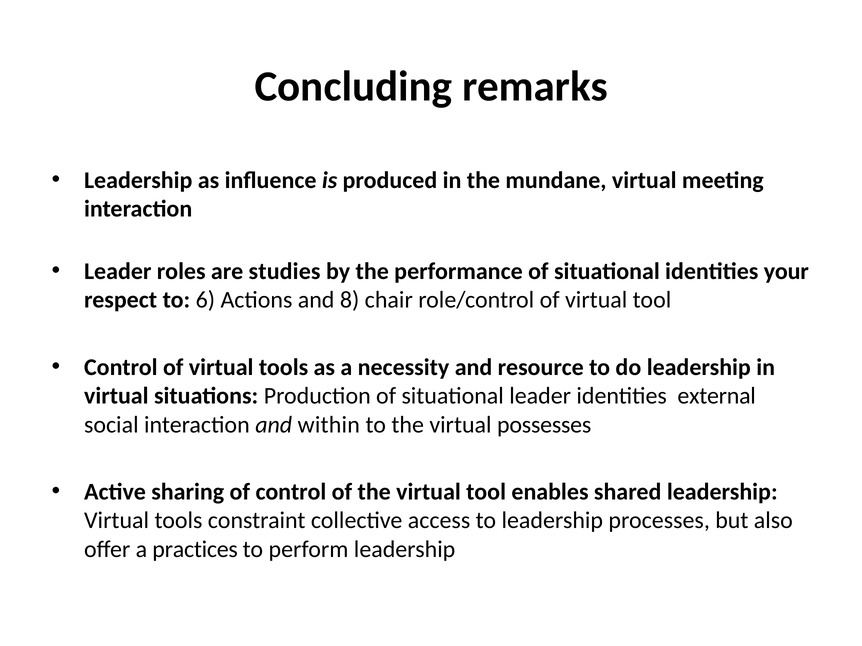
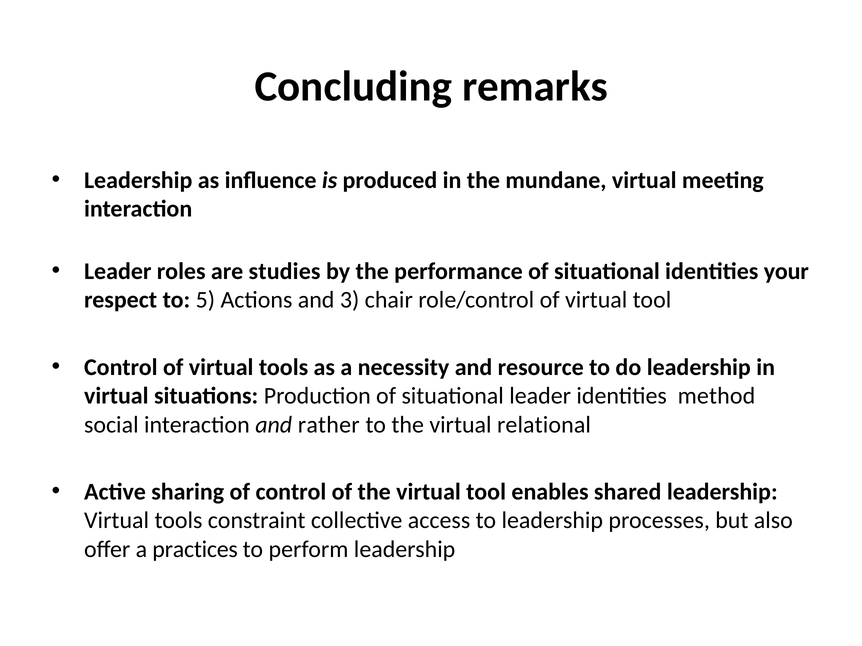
6: 6 -> 5
8: 8 -> 3
external: external -> method
within: within -> rather
possesses: possesses -> relational
